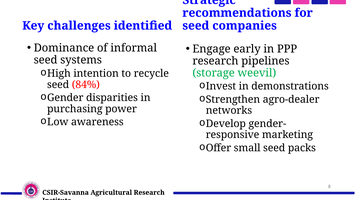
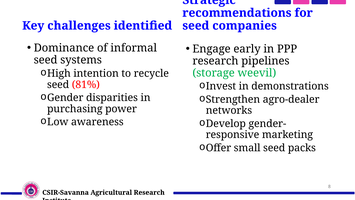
84%: 84% -> 81%
